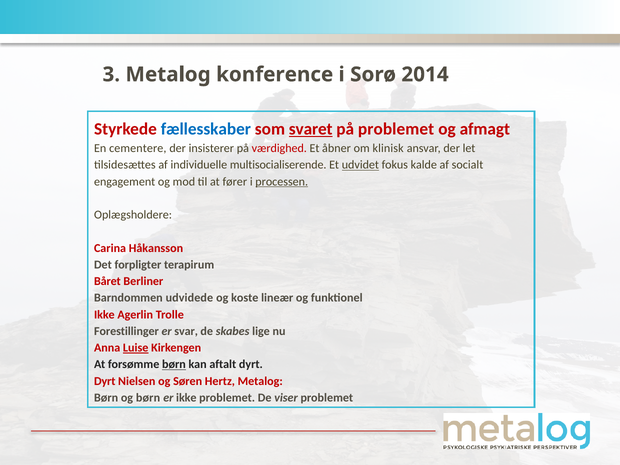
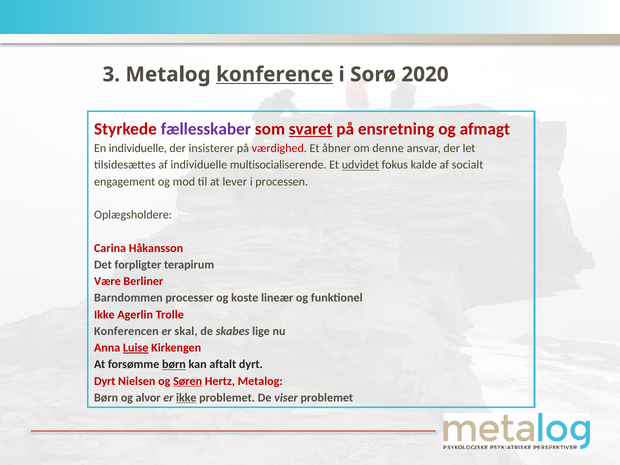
konference underline: none -> present
2014: 2014 -> 2020
fællesskaber colour: blue -> purple
på problemet: problemet -> ensretning
En cementere: cementere -> individuelle
klinisk: klinisk -> denne
fører: fører -> lever
processen underline: present -> none
Båret: Båret -> Være
udvidede: udvidede -> processer
Forestillinger: Forestillinger -> Konferencen
svar: svar -> skal
Søren underline: none -> present
og børn: børn -> alvor
ikke at (186, 398) underline: none -> present
